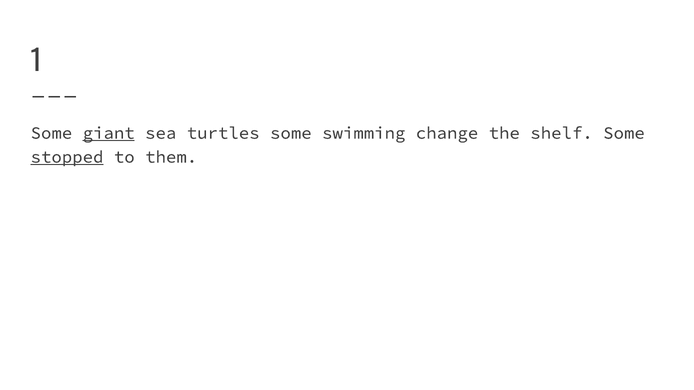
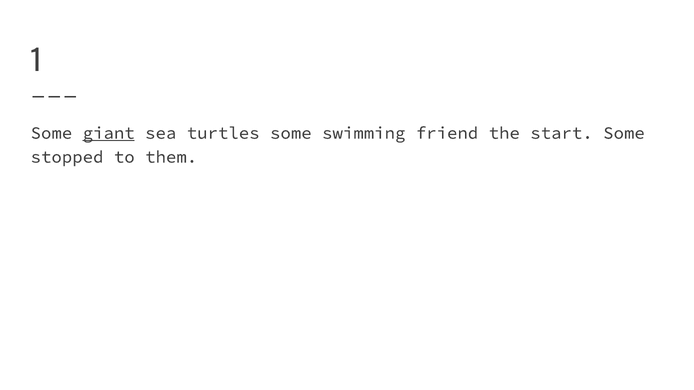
change: change -> friend
shelf: shelf -> start
stopped underline: present -> none
